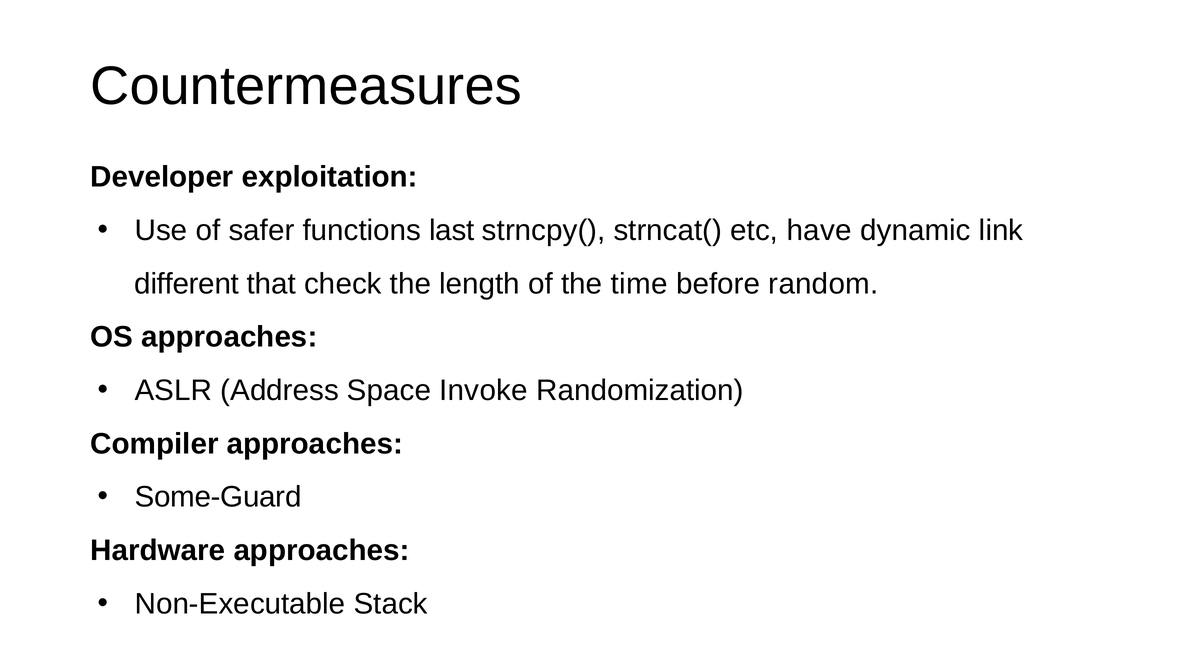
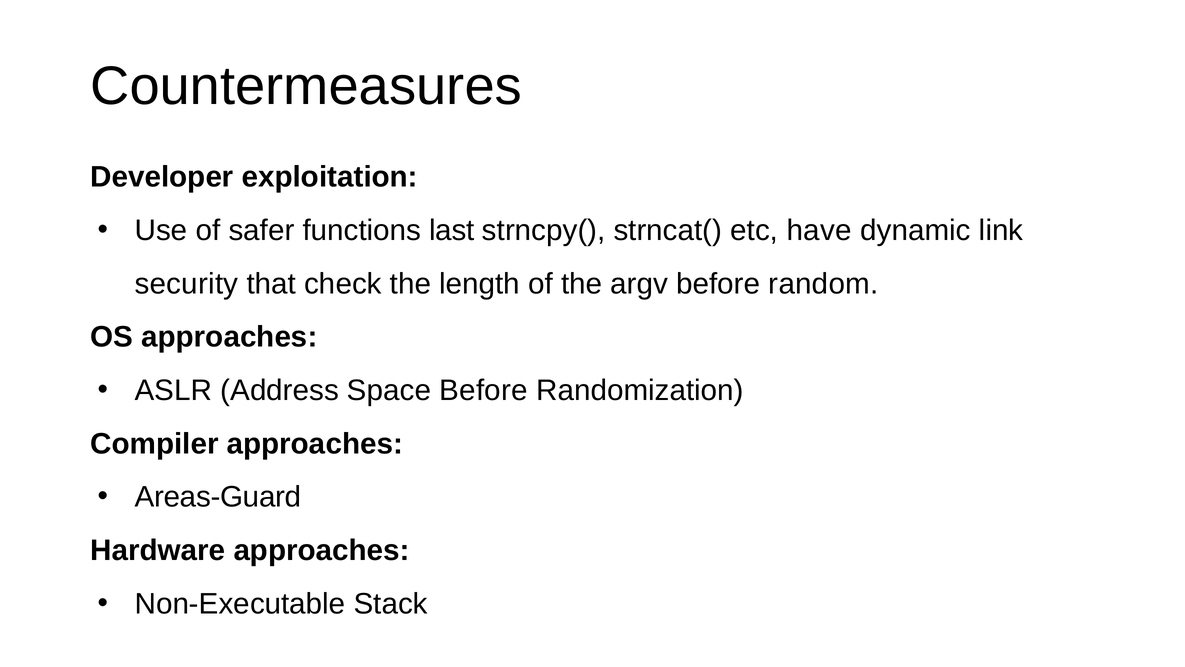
different: different -> security
time: time -> argv
Space Invoke: Invoke -> Before
Some-Guard: Some-Guard -> Areas-Guard
